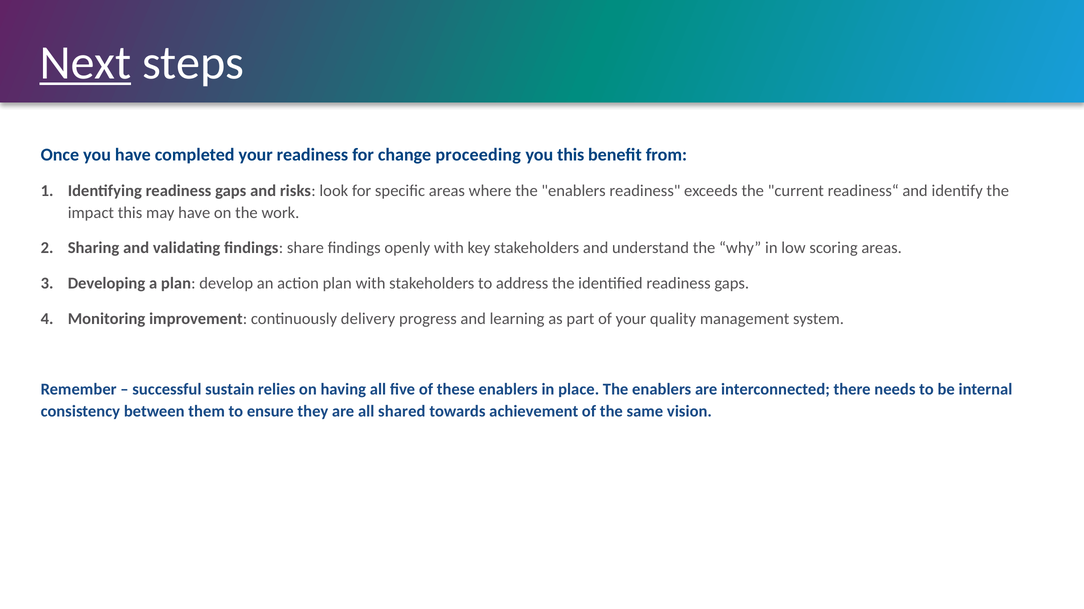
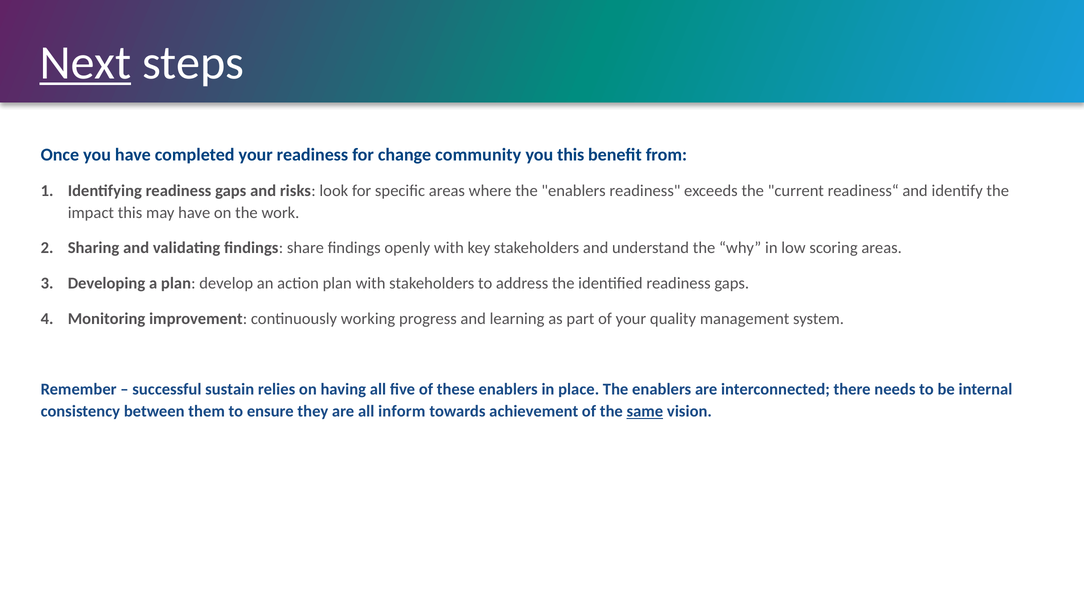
proceeding: proceeding -> community
delivery: delivery -> working
shared: shared -> inform
same underline: none -> present
